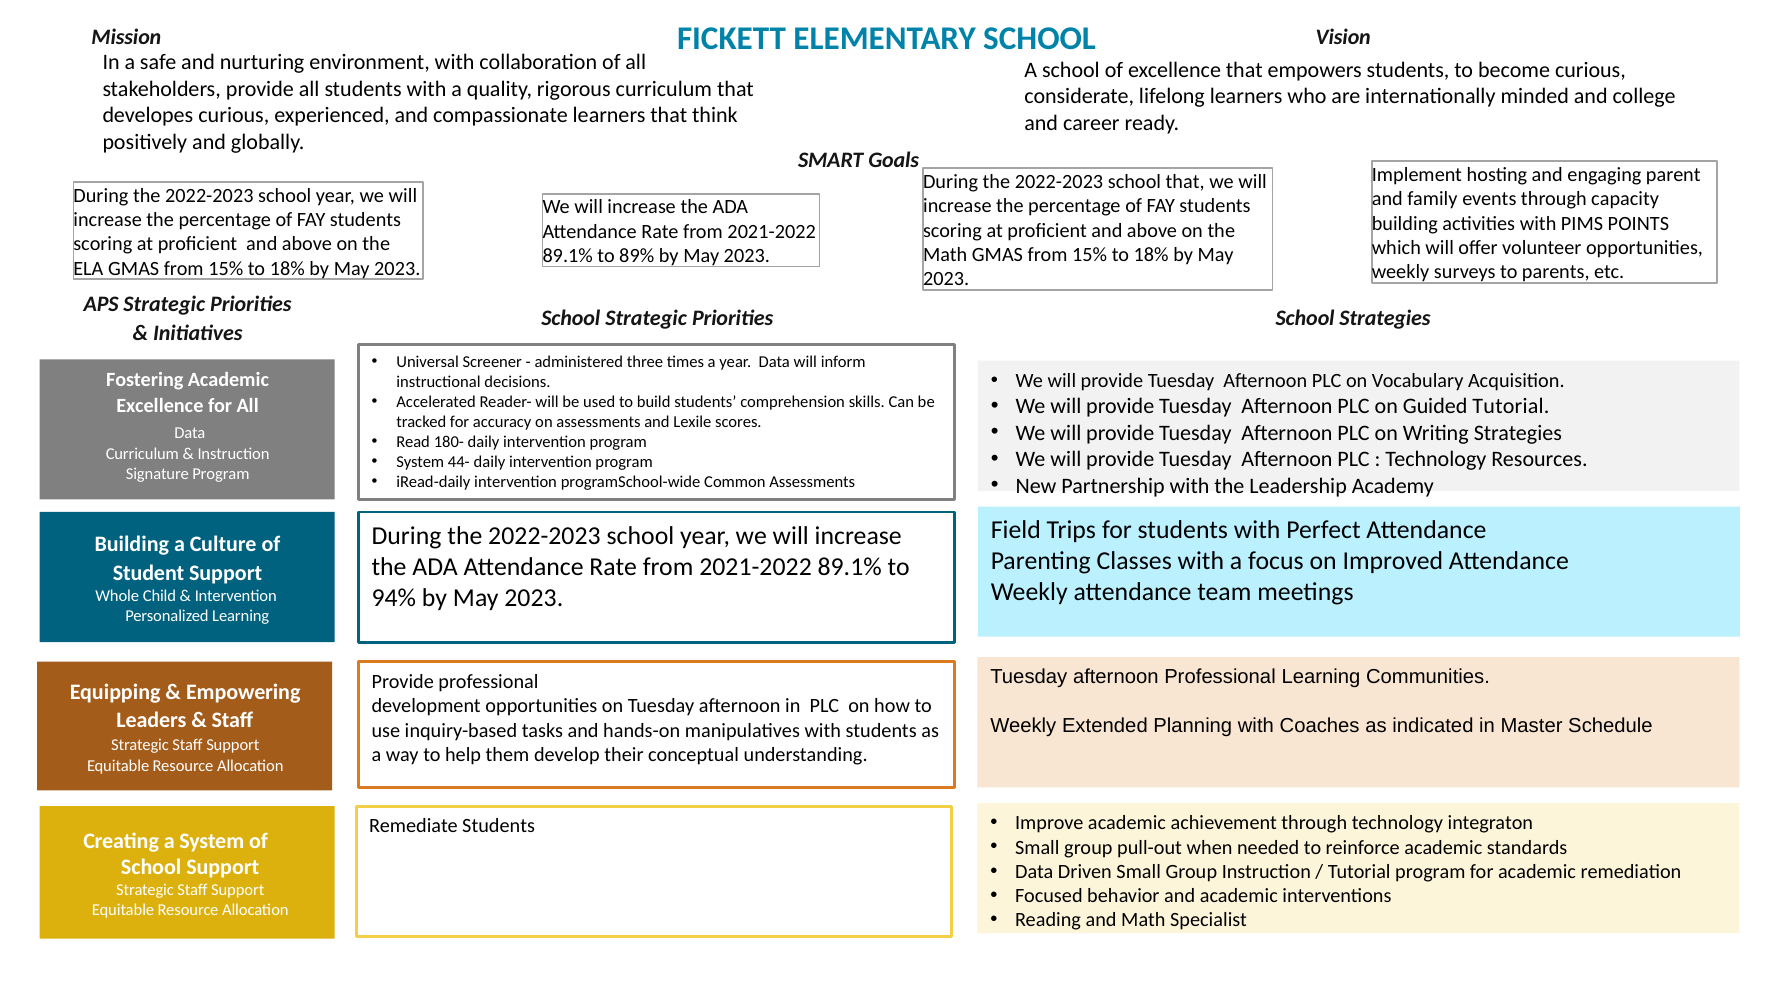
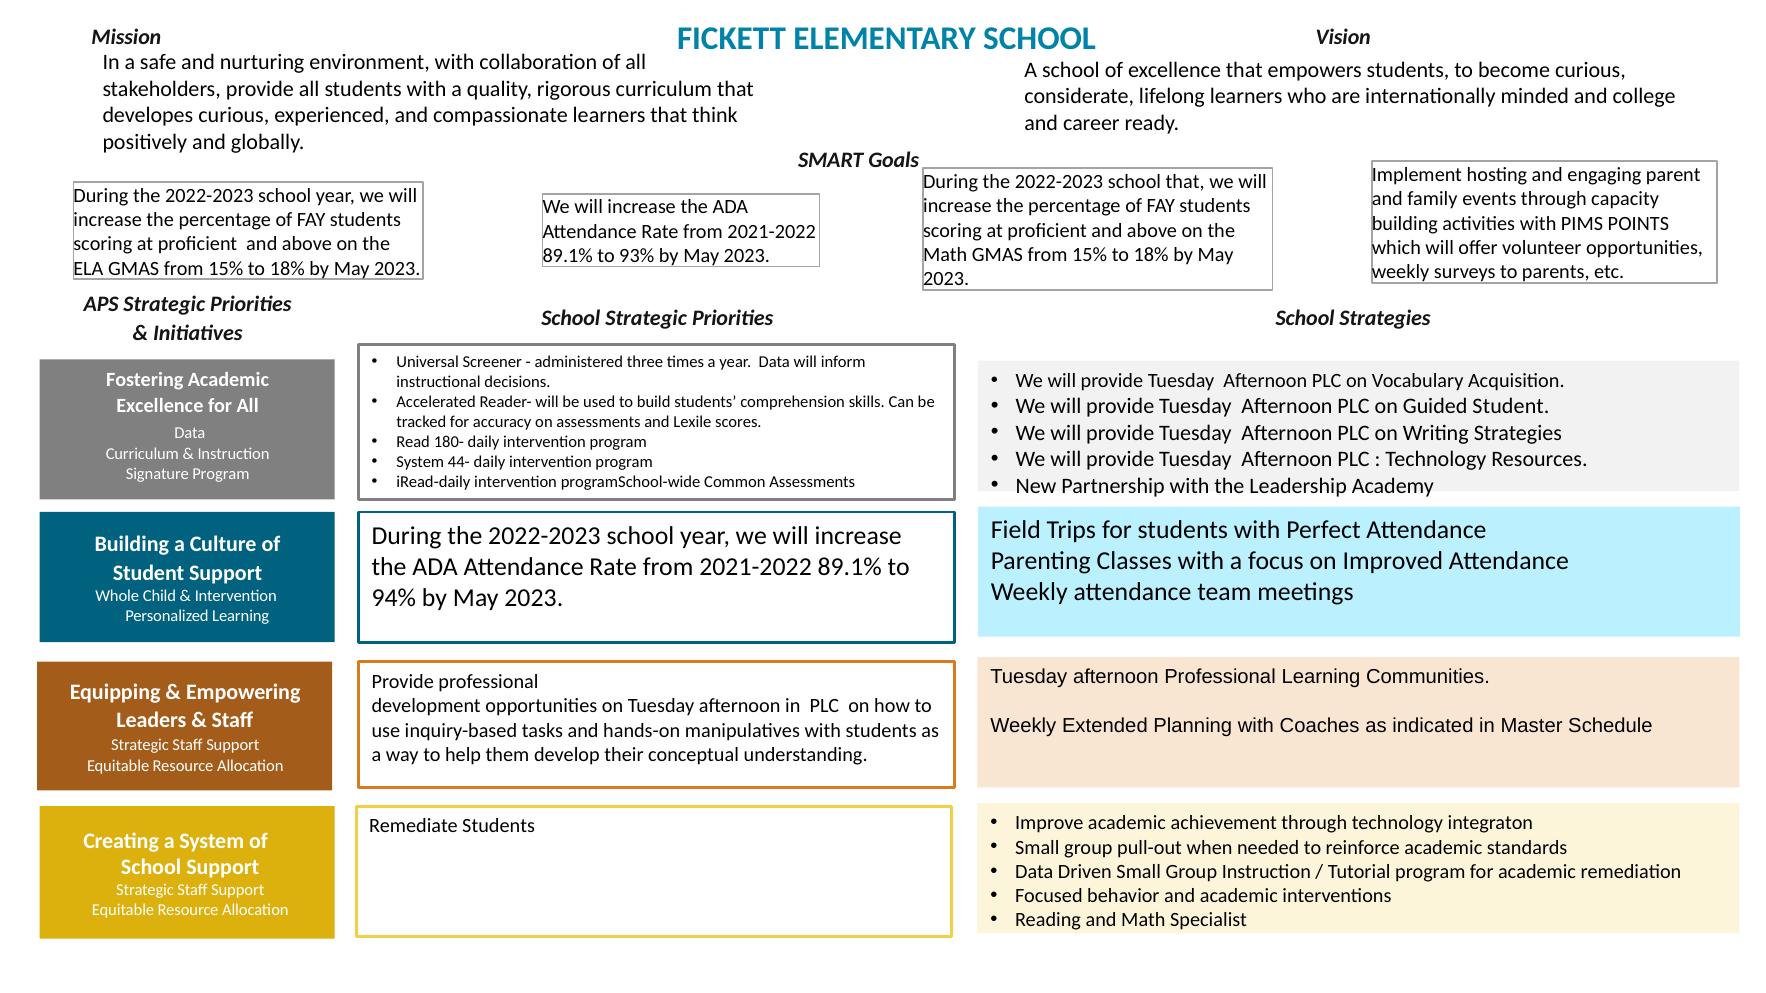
89%: 89% -> 93%
Guided Tutorial: Tutorial -> Student
